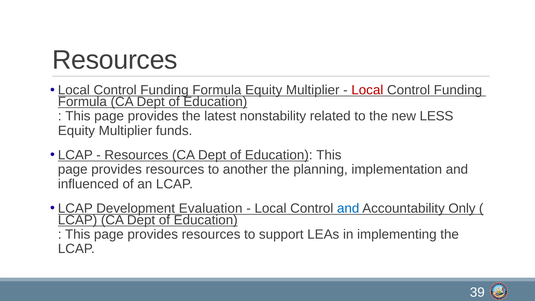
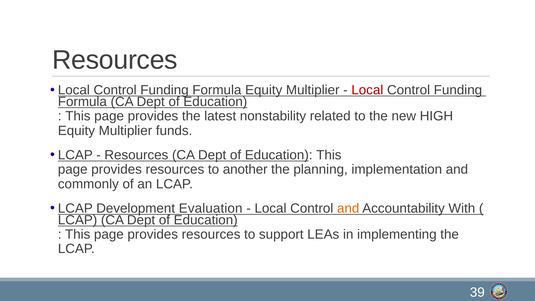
LESS: LESS -> HIGH
influenced: influenced -> commonly
and at (348, 208) colour: blue -> orange
Only: Only -> With
